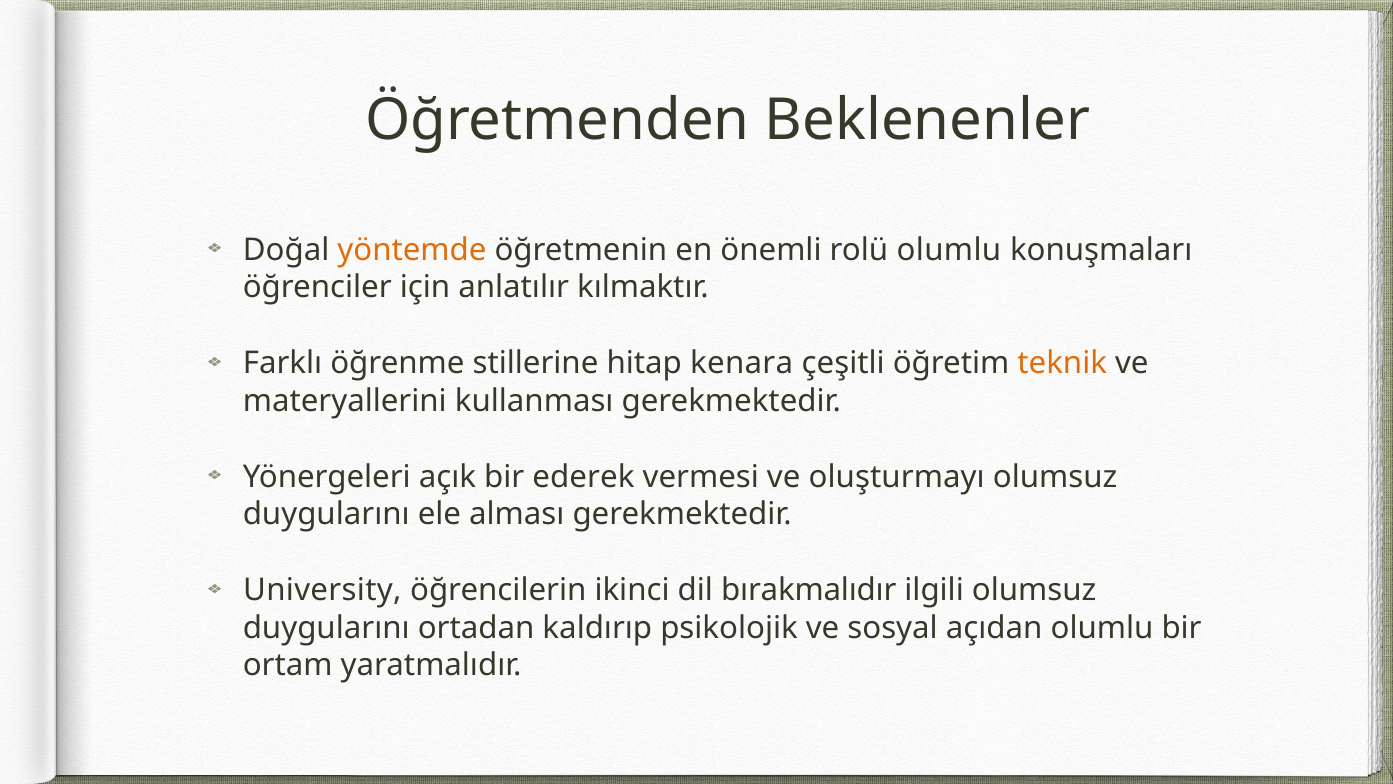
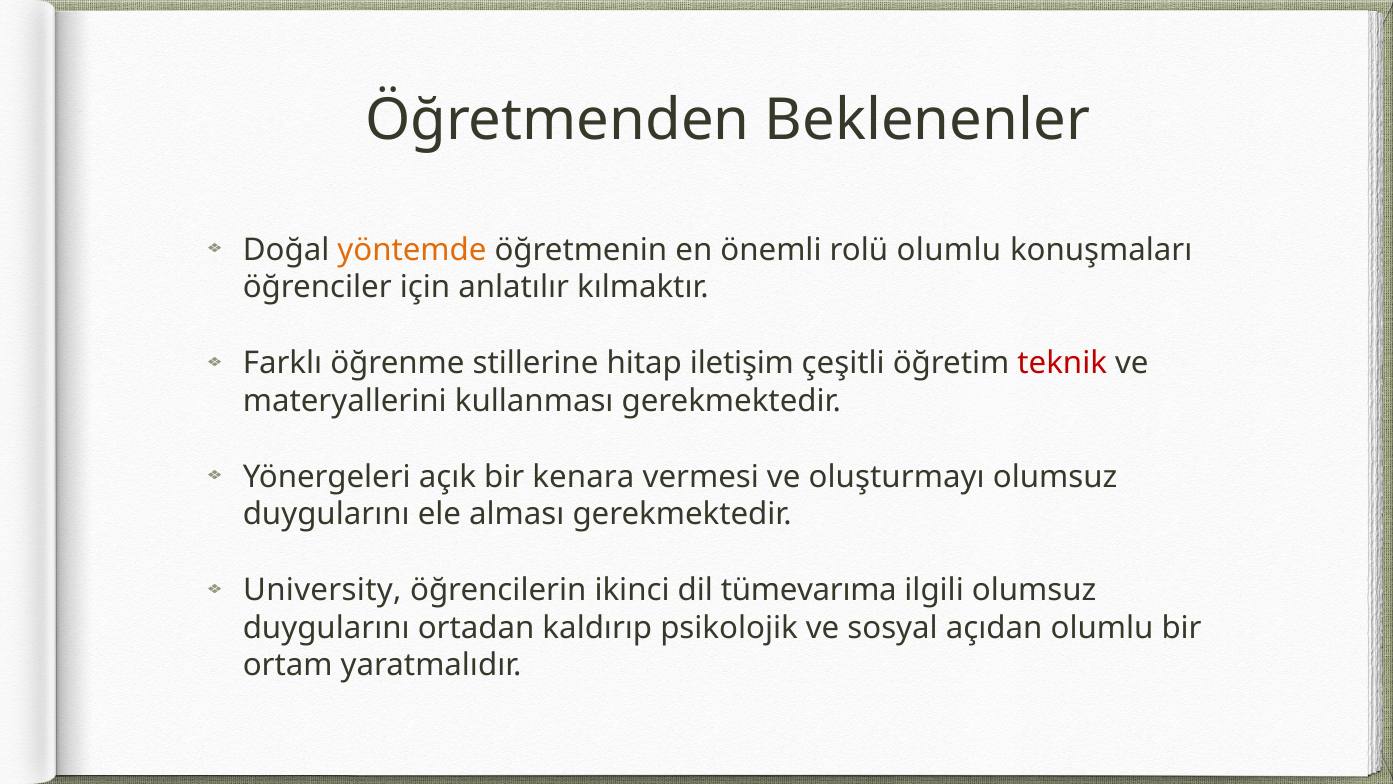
kenara: kenara -> iletişim
teknik colour: orange -> red
ederek: ederek -> kenara
bırakmalıdır: bırakmalıdır -> tümevarıma
